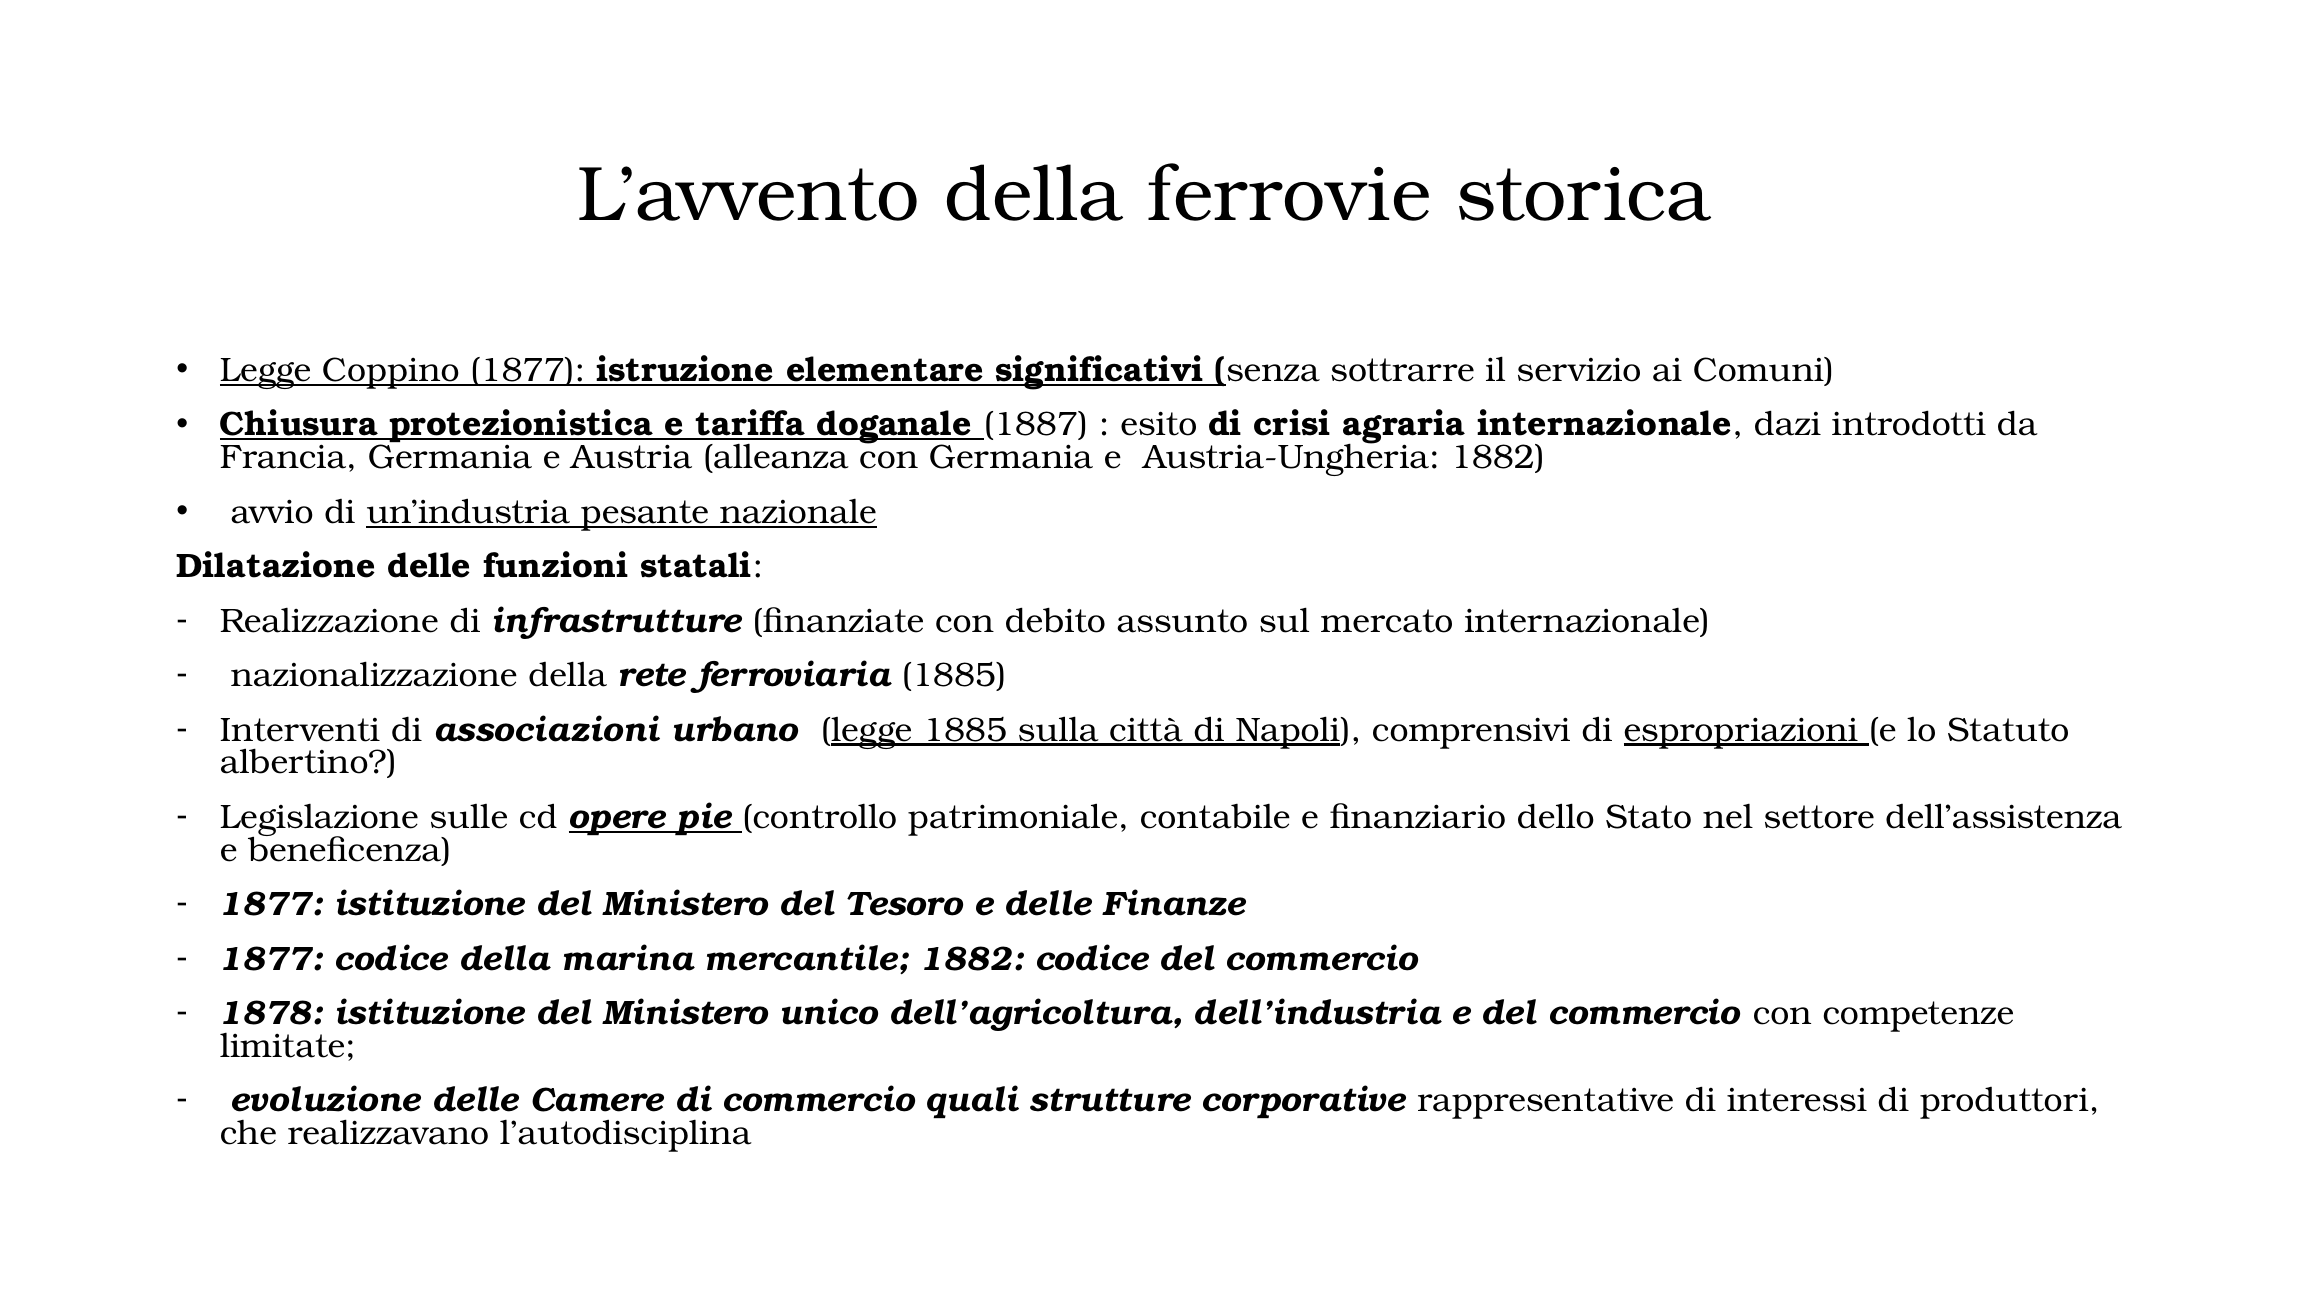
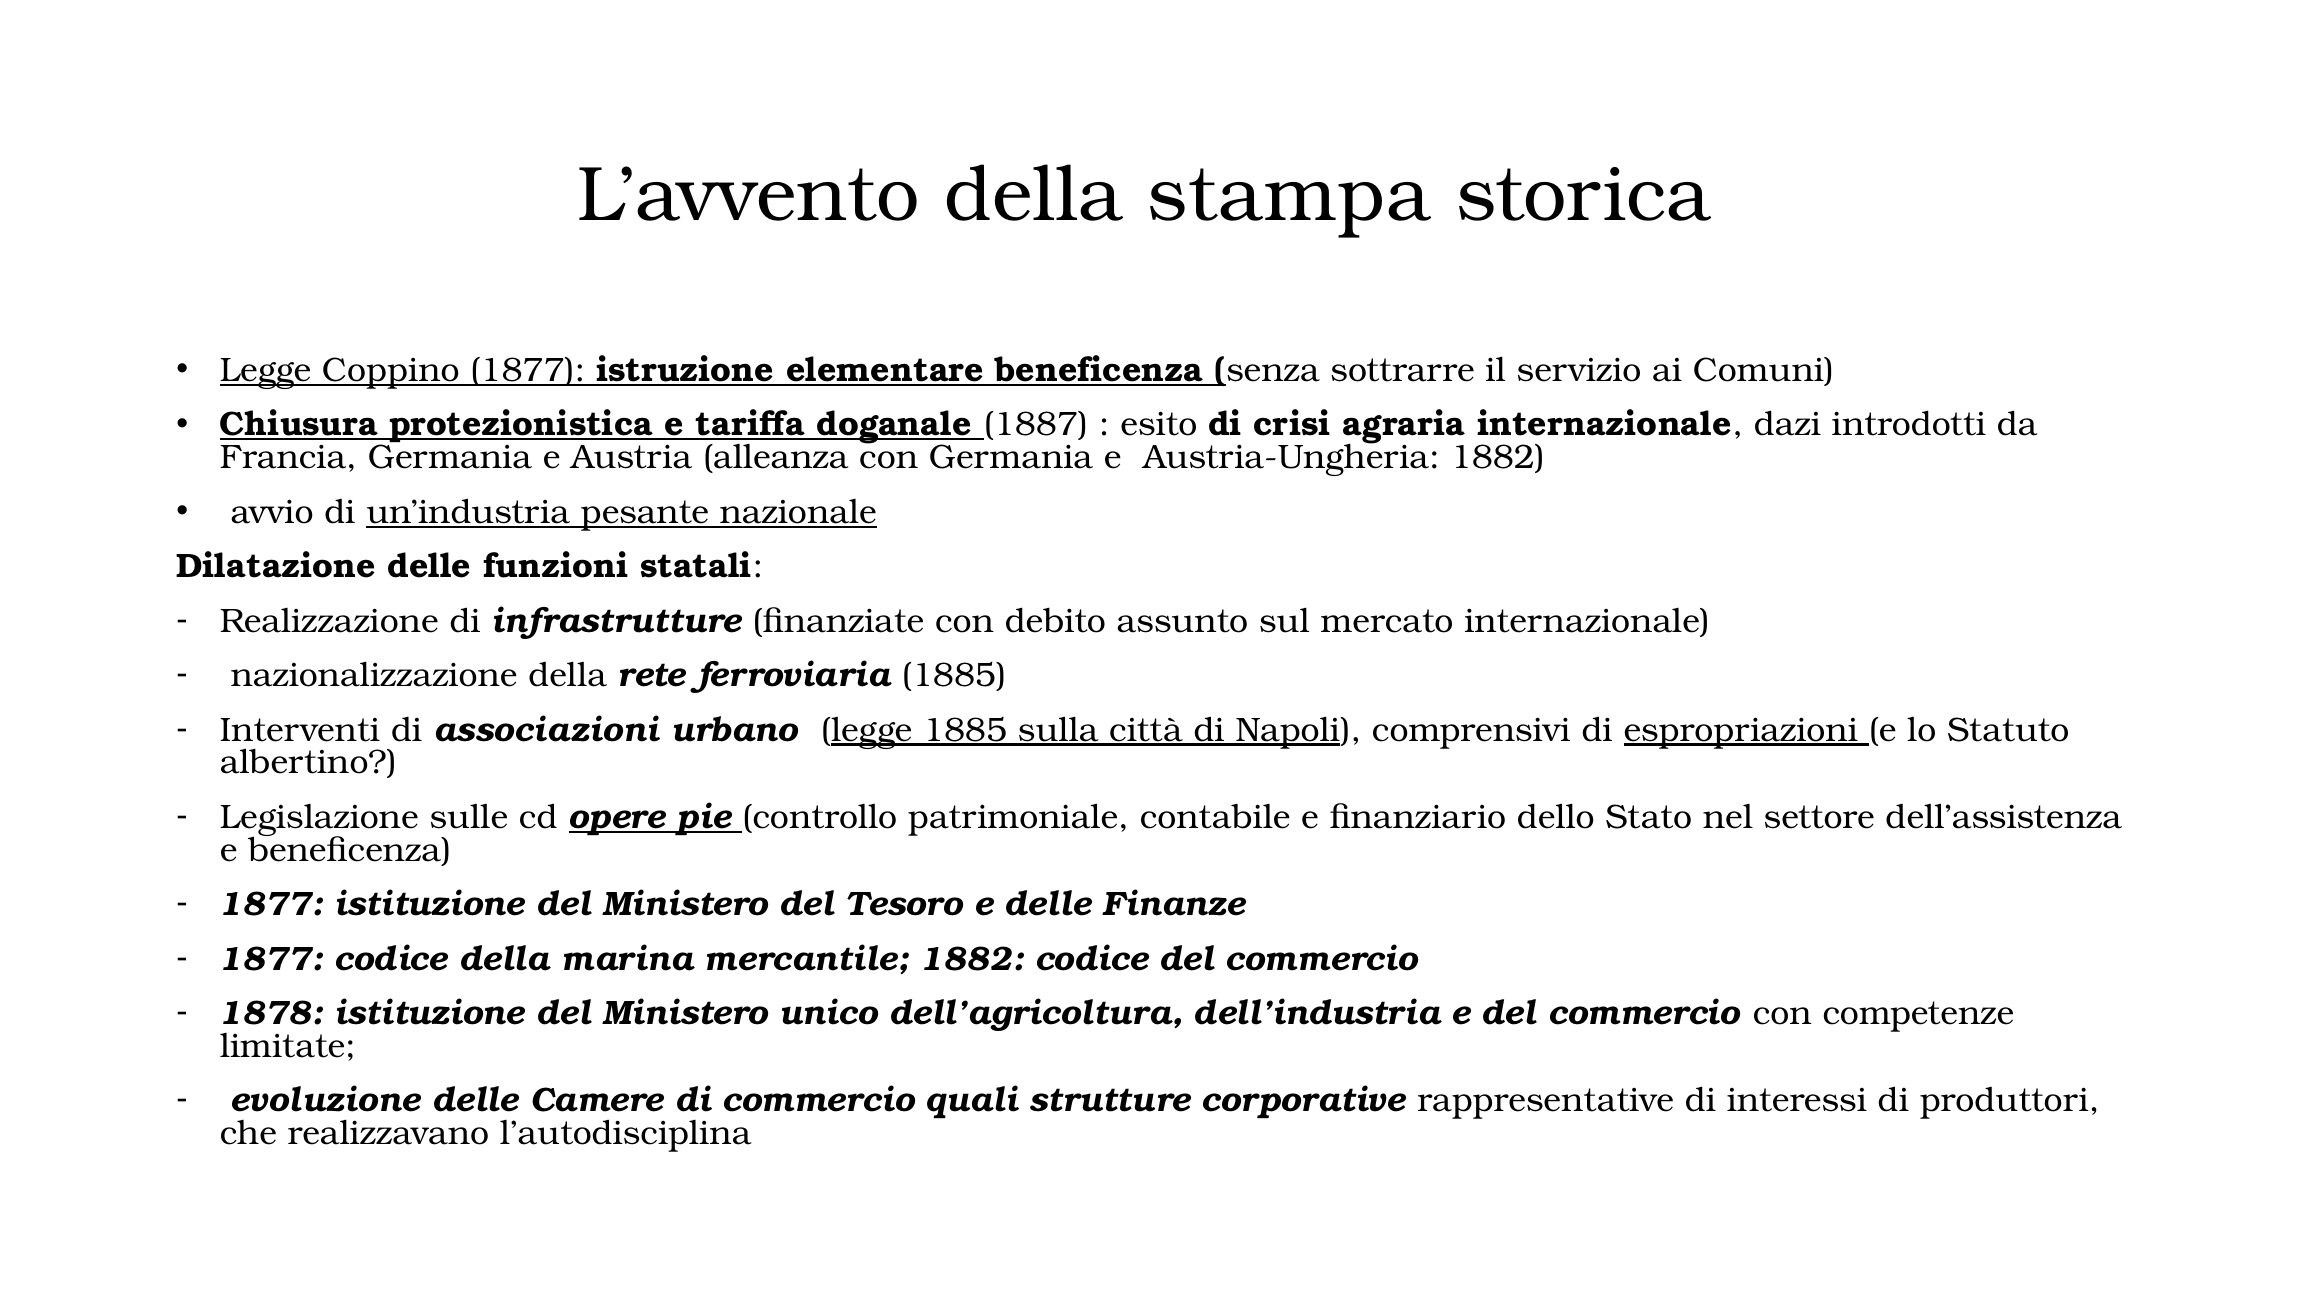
ferrovie: ferrovie -> stampa
elementare significativi: significativi -> beneficenza
